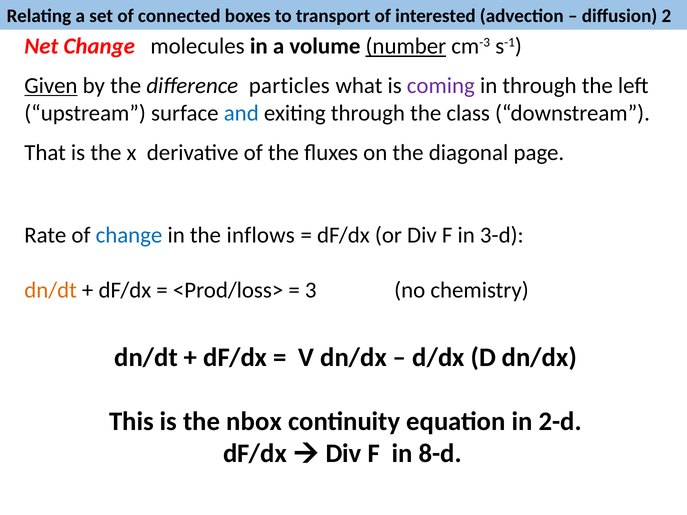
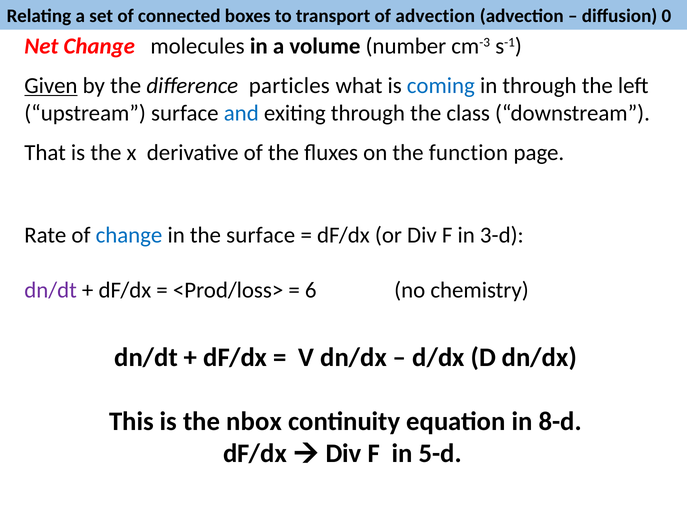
of interested: interested -> advection
2: 2 -> 0
number underline: present -> none
coming colour: purple -> blue
diagonal: diagonal -> function
the inflows: inflows -> surface
dn/dt at (51, 290) colour: orange -> purple
3: 3 -> 6
2-d: 2-d -> 8-d
8-d: 8-d -> 5-d
